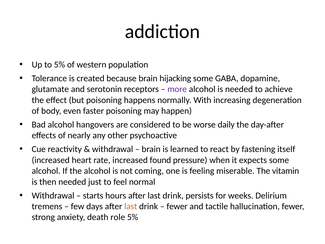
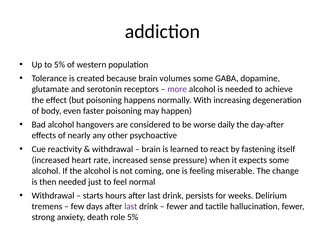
hijacking: hijacking -> volumes
found: found -> sense
vitamin: vitamin -> change
last at (131, 206) colour: orange -> purple
